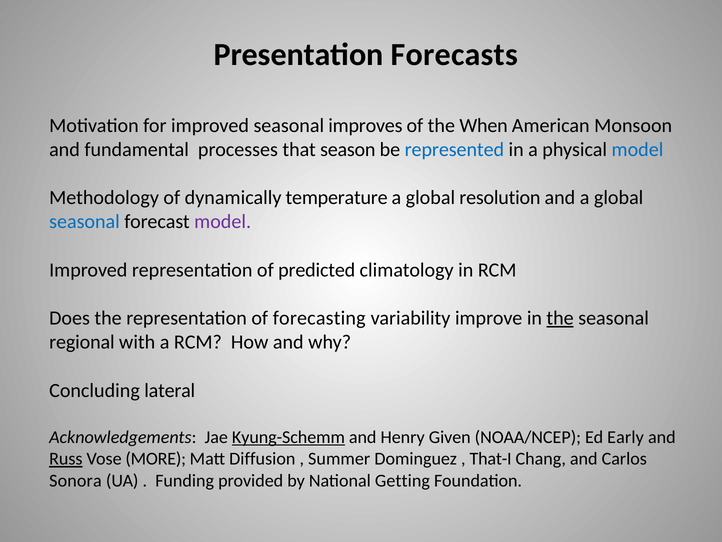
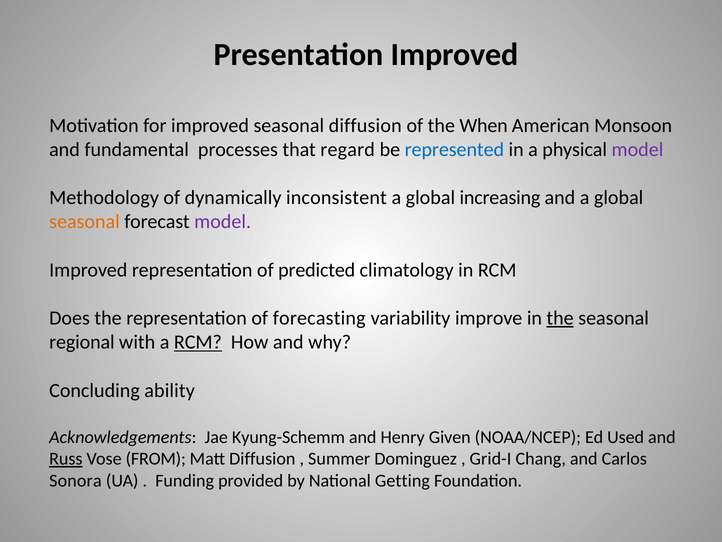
Presentation Forecasts: Forecasts -> Improved
seasonal improves: improves -> diffusion
season: season -> regard
model at (637, 149) colour: blue -> purple
temperature: temperature -> inconsistent
resolution: resolution -> increasing
seasonal at (85, 222) colour: blue -> orange
RCM at (198, 342) underline: none -> present
lateral: lateral -> ability
Kyung-Schemm underline: present -> none
Early: Early -> Used
MORE: MORE -> FROM
That-I: That-I -> Grid-I
